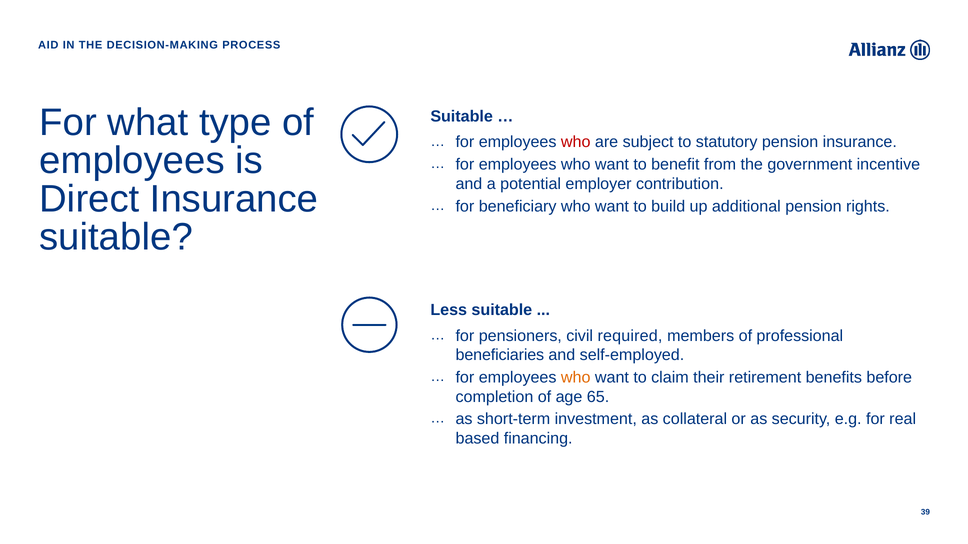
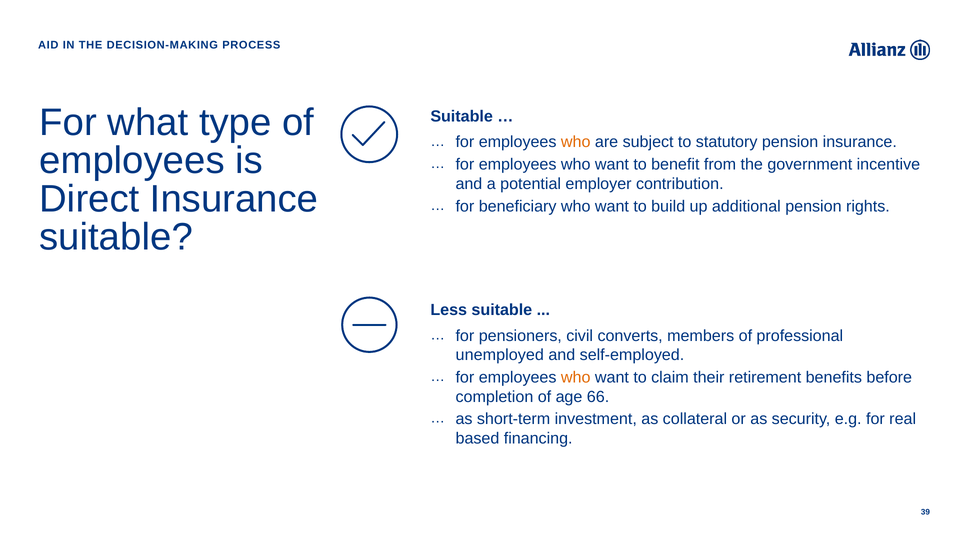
who at (576, 142) colour: red -> orange
required: required -> converts
beneficiaries: beneficiaries -> unemployed
65: 65 -> 66
